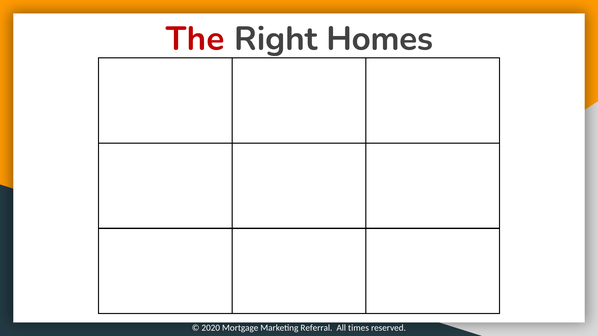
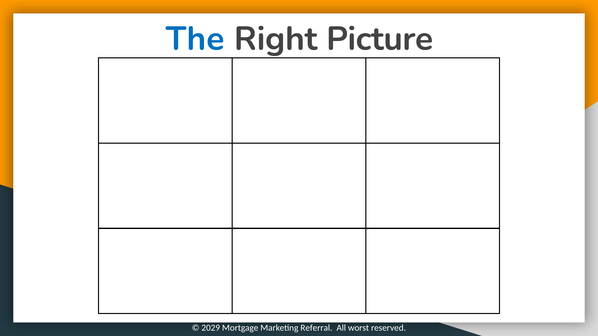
The colour: red -> blue
Homes: Homes -> Picture
2020: 2020 -> 2029
times: times -> worst
